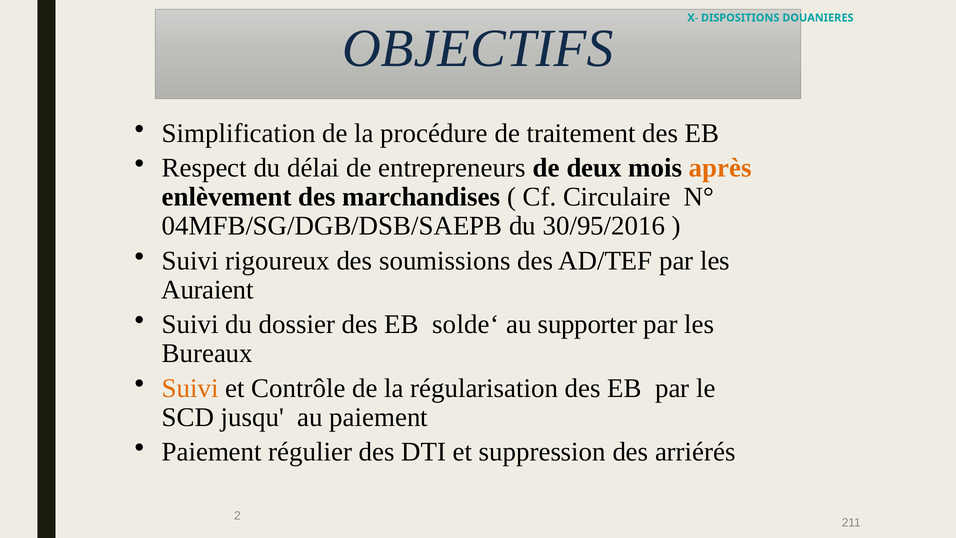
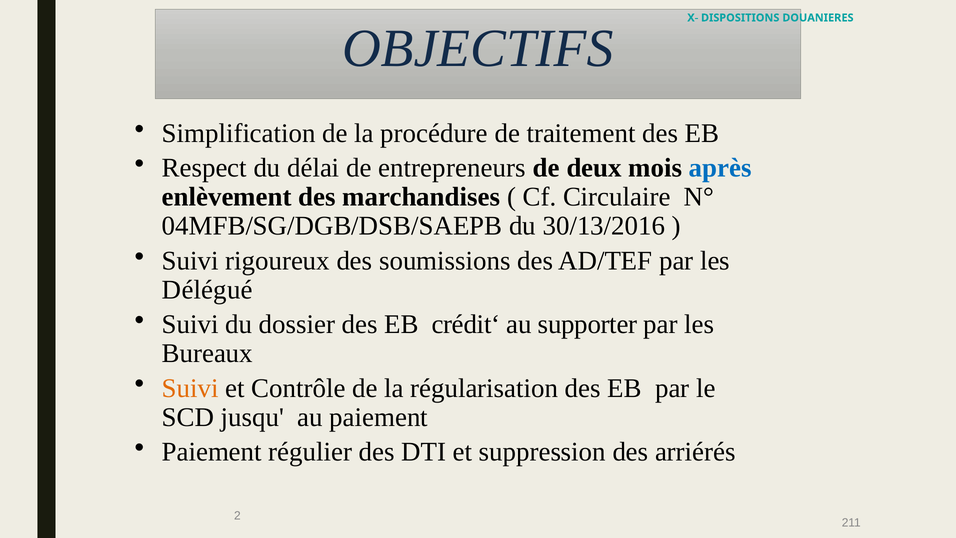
après colour: orange -> blue
30/95/2016: 30/95/2016 -> 30/13/2016
Auraient: Auraient -> Délégué
solde‘: solde‘ -> crédit‘
